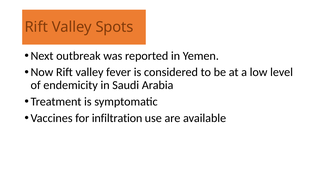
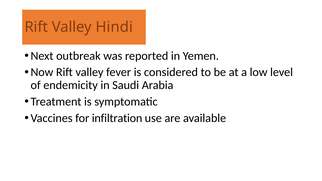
Spots: Spots -> Hindi
